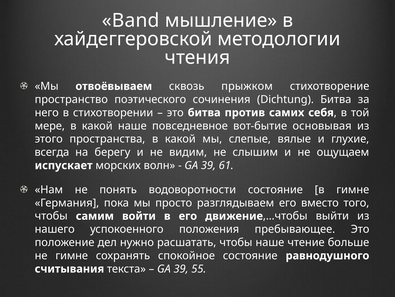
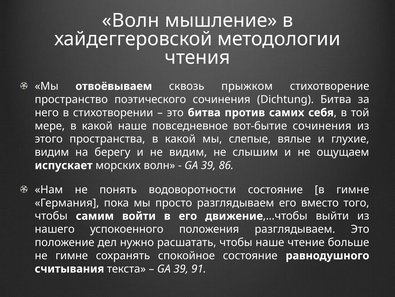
Band at (131, 21): Band -> Волн
вот-бытие основывая: основывая -> сочинения
всегда at (52, 152): всегда -> видим
61: 61 -> 86
положения пребывающее: пребывающее -> разглядываем
55: 55 -> 91
